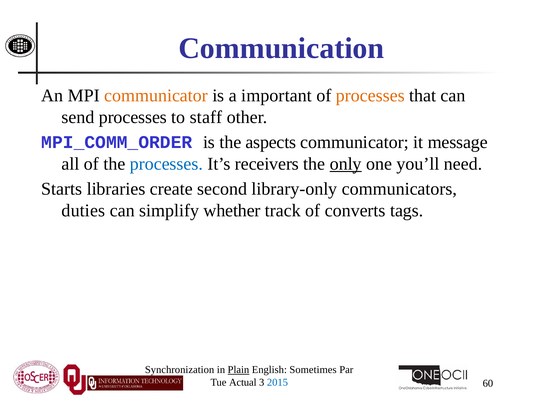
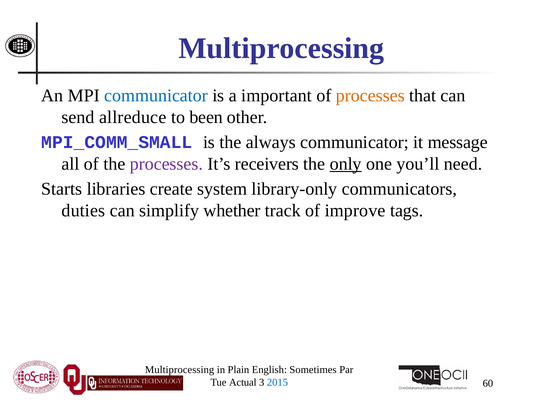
Communication at (281, 48): Communication -> Multiprocessing
communicator at (156, 96) colour: orange -> blue
send processes: processes -> allreduce
staff: staff -> been
MPI_COMM_ORDER: MPI_COMM_ORDER -> MPI_COMM_SMALL
aspects: aspects -> always
processes at (166, 164) colour: blue -> purple
second: second -> system
converts: converts -> improve
Synchronization at (180, 370): Synchronization -> Multiprocessing
Plain underline: present -> none
